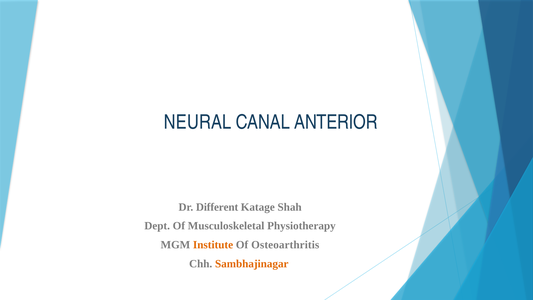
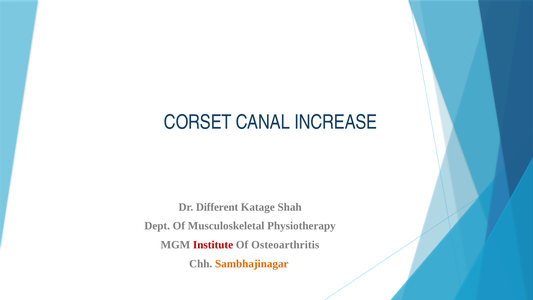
NEURAL: NEURAL -> CORSET
ANTERIOR: ANTERIOR -> INCREASE
Institute colour: orange -> red
